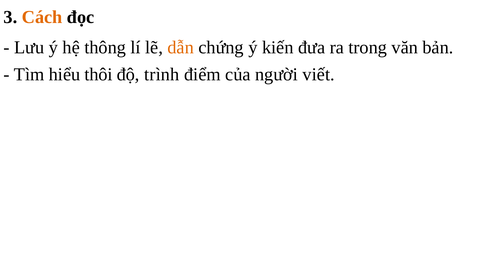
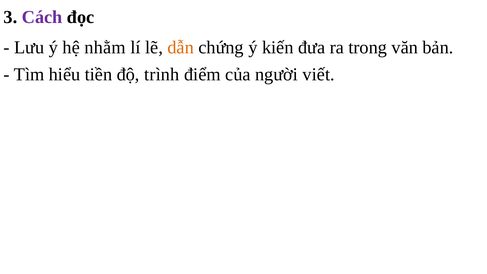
Cách colour: orange -> purple
thông: thông -> nhằm
thôi: thôi -> tiền
